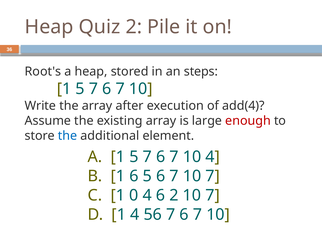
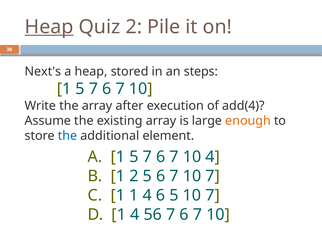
Heap at (49, 27) underline: none -> present
Root's: Root's -> Next's
enough colour: red -> orange
1 6: 6 -> 2
1 0: 0 -> 1
6 2: 2 -> 5
